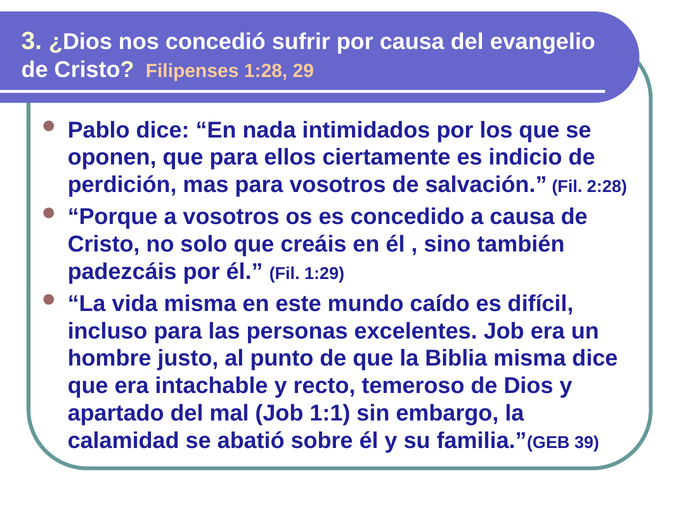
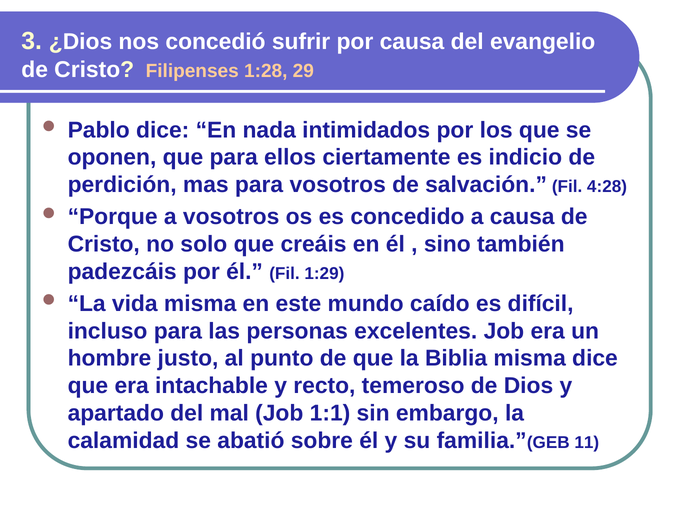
2:28: 2:28 -> 4:28
39: 39 -> 11
